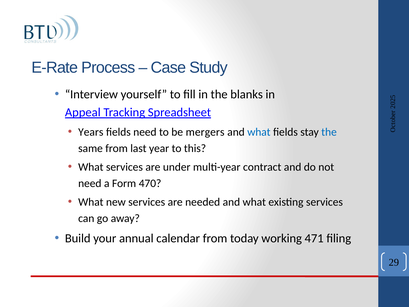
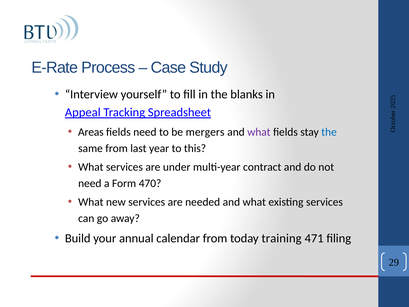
Years: Years -> Areas
what at (259, 132) colour: blue -> purple
working: working -> training
